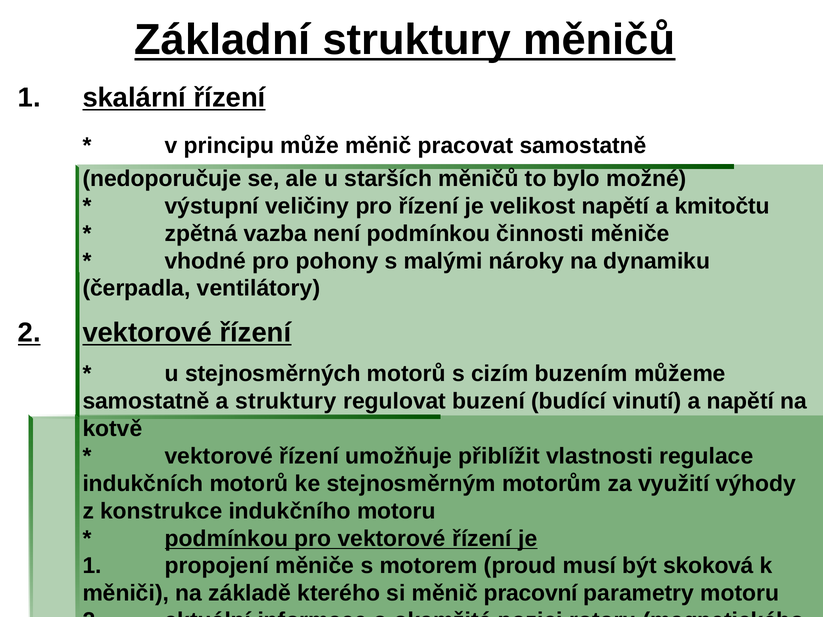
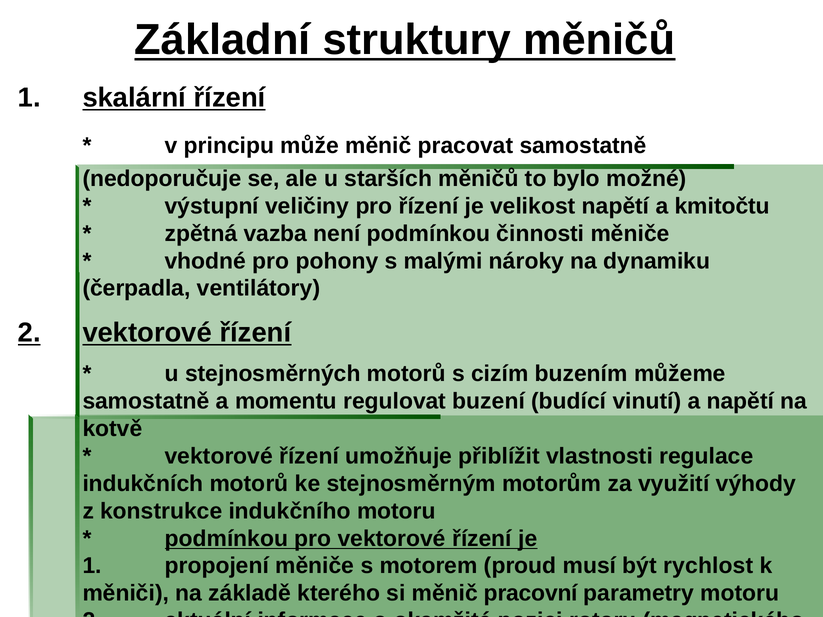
a struktury: struktury -> momentu
skoková: skoková -> rychlost
